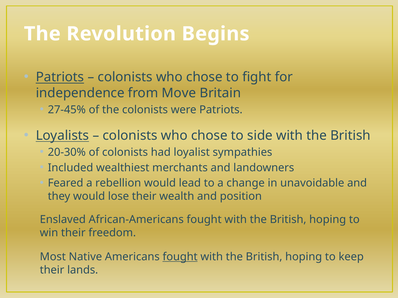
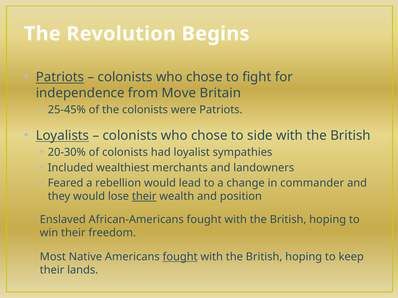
27-45%: 27-45% -> 25-45%
unavoidable: unavoidable -> commander
their at (144, 197) underline: none -> present
